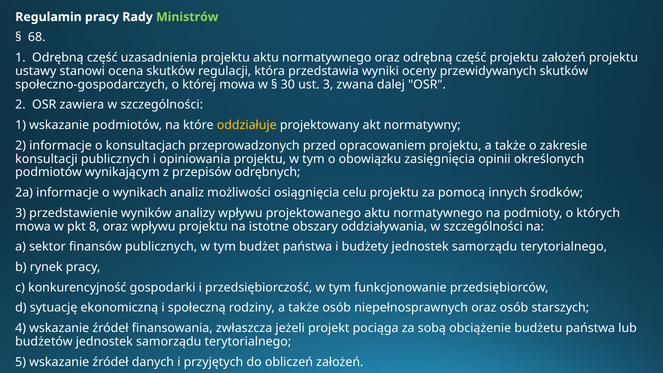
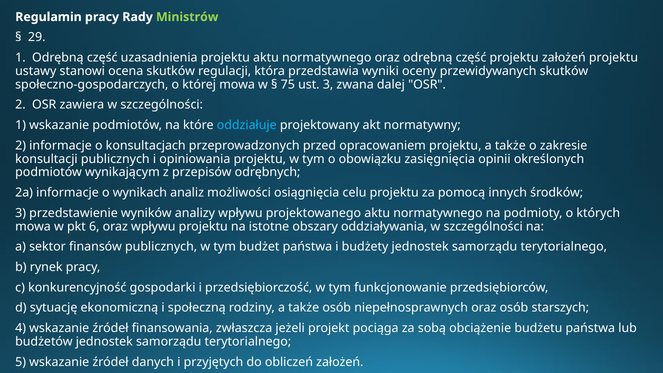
68: 68 -> 29
30: 30 -> 75
oddziałuje colour: yellow -> light blue
8: 8 -> 6
